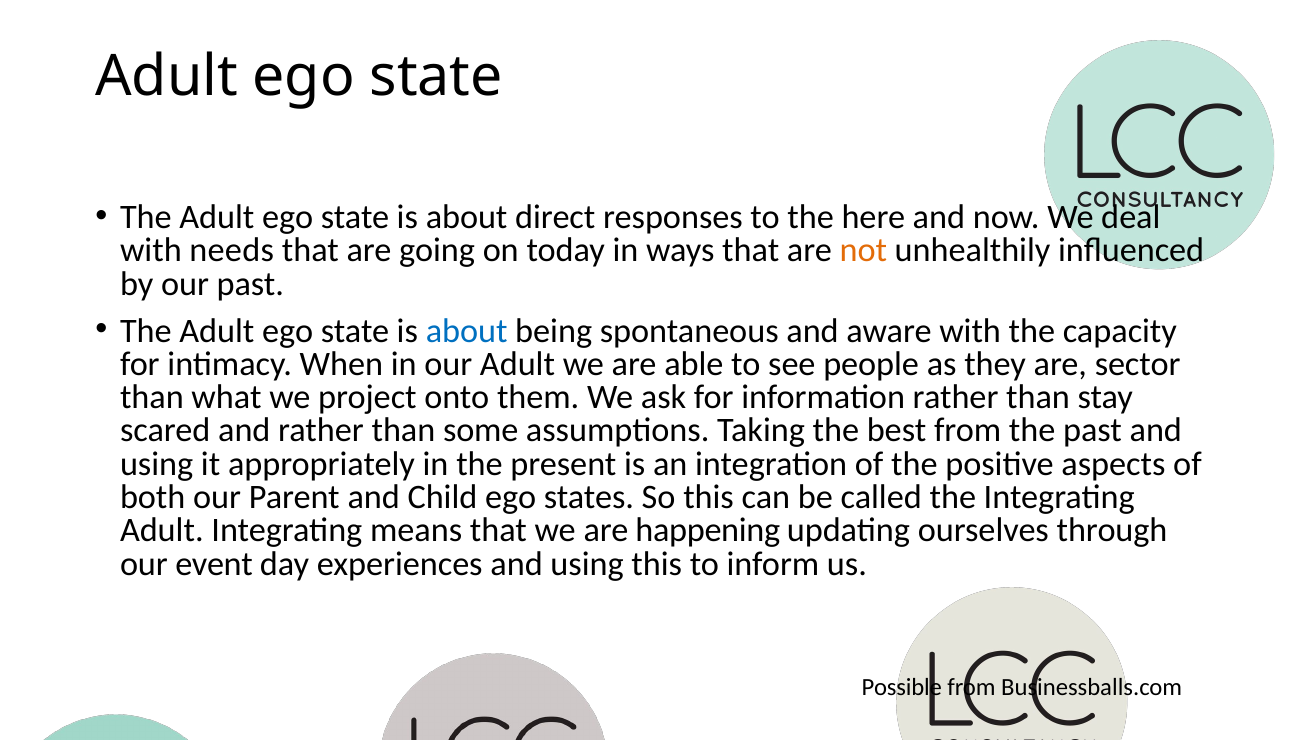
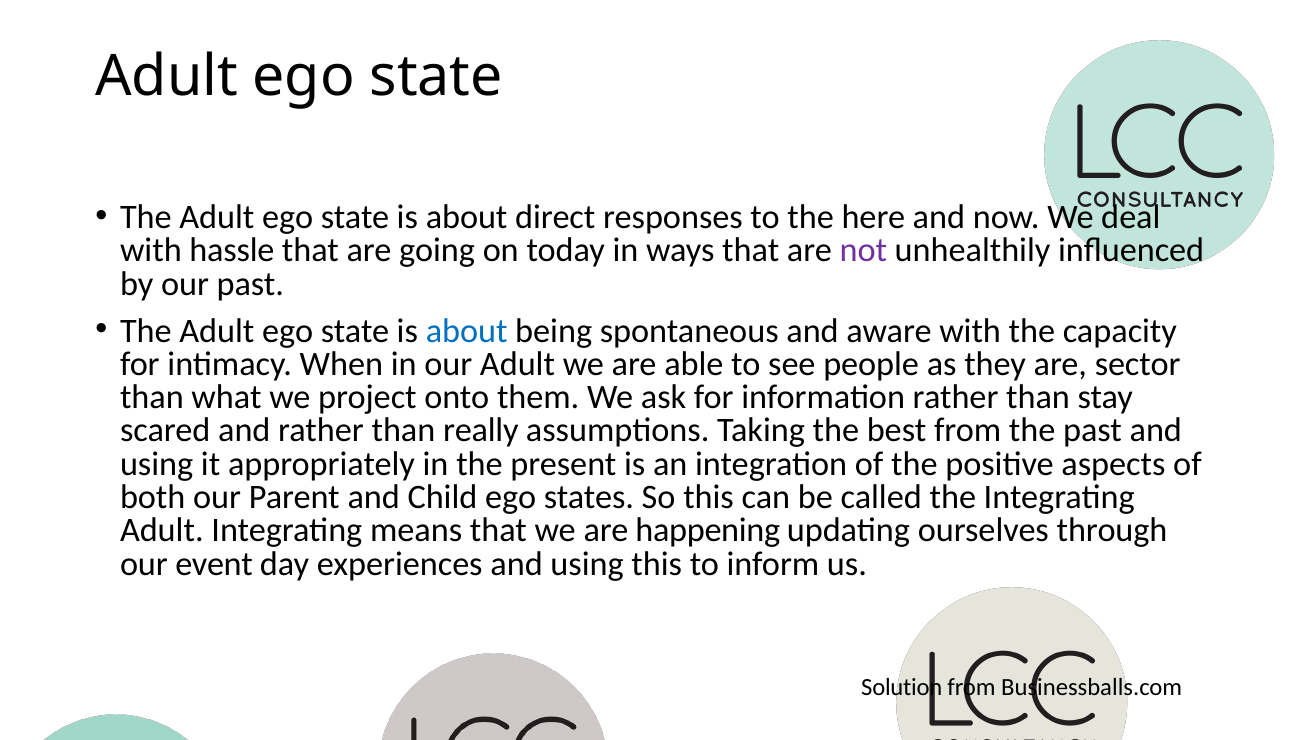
needs: needs -> hassle
not colour: orange -> purple
some: some -> really
Possible: Possible -> Solution
